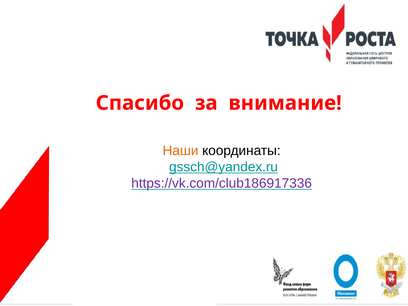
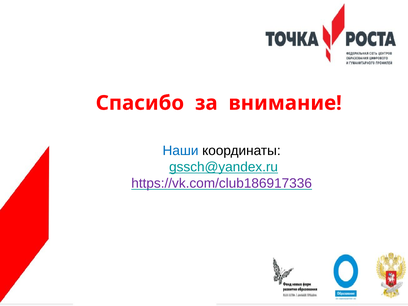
Наши colour: orange -> blue
